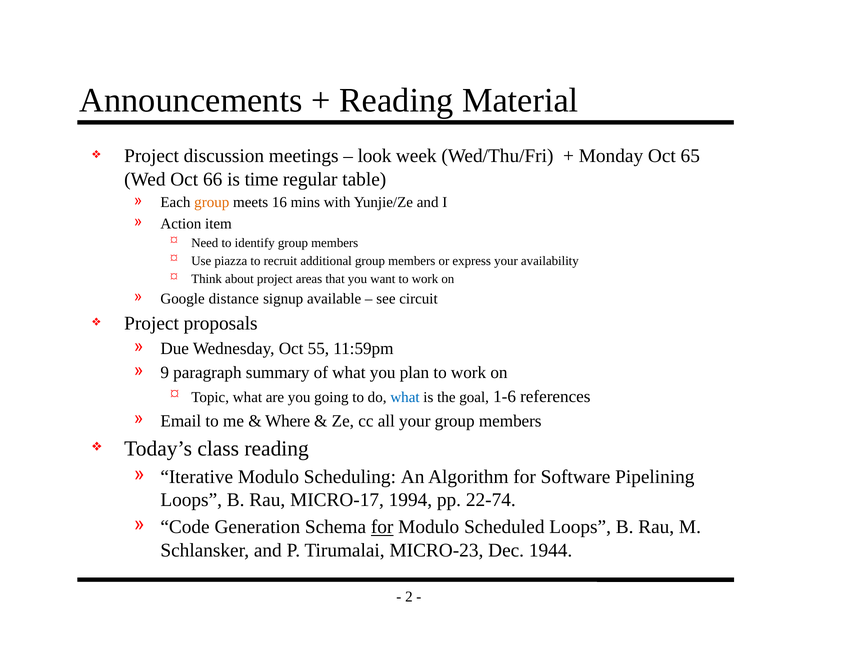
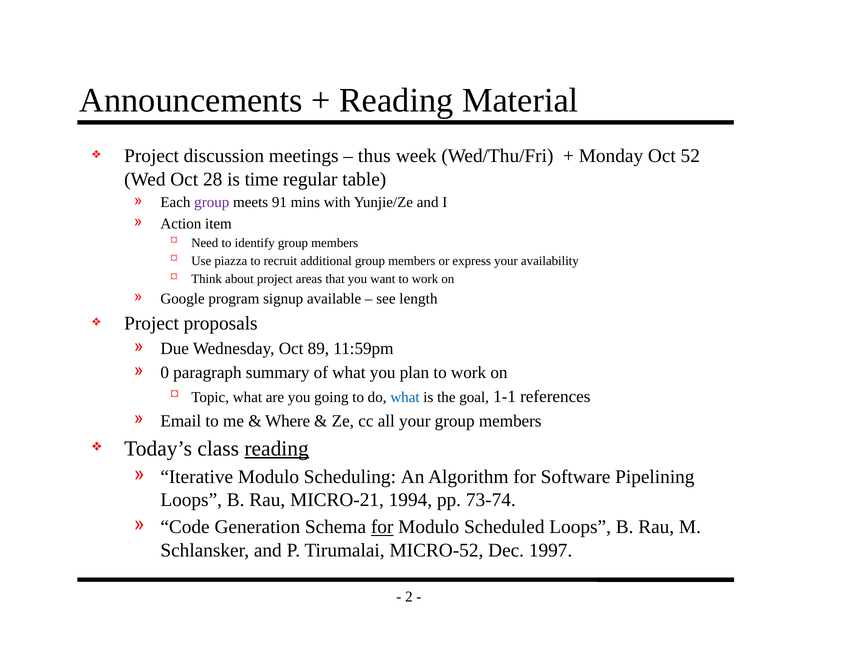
look: look -> thus
65: 65 -> 52
66: 66 -> 28
group at (212, 202) colour: orange -> purple
16: 16 -> 91
distance: distance -> program
circuit: circuit -> length
55: 55 -> 89
9: 9 -> 0
1-6: 1-6 -> 1-1
reading at (277, 449) underline: none -> present
MICRO-17: MICRO-17 -> MICRO-21
22-74: 22-74 -> 73-74
MICRO-23: MICRO-23 -> MICRO-52
1944: 1944 -> 1997
